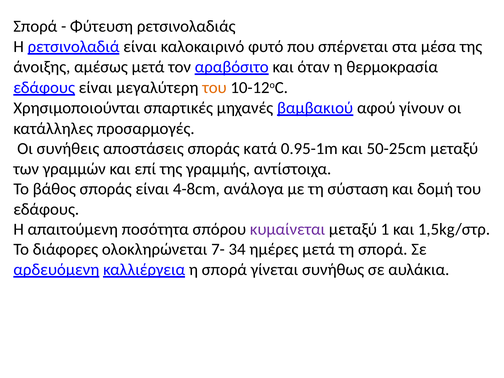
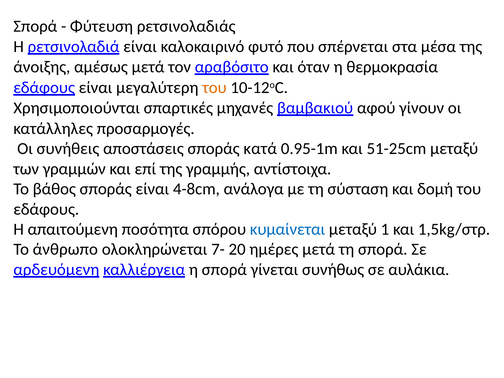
50-25cm: 50-25cm -> 51-25cm
κυμαίνεται colour: purple -> blue
διάφορες: διάφορες -> άνθρωπο
34: 34 -> 20
